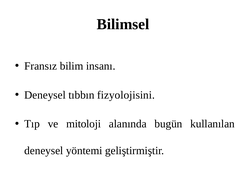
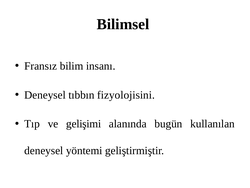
mitoloji: mitoloji -> gelişimi
